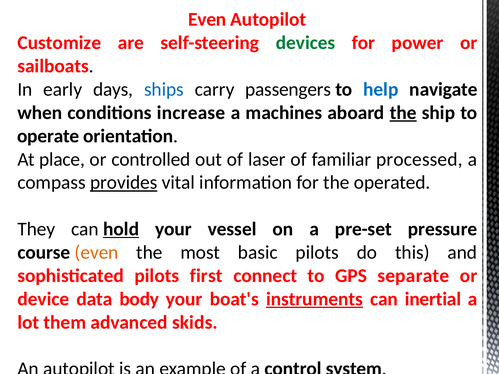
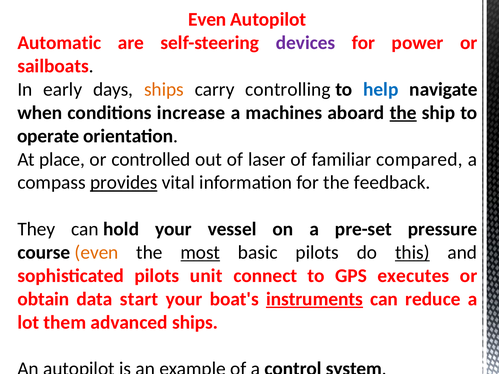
Customize: Customize -> Automatic
devices colour: green -> purple
ships at (164, 90) colour: blue -> orange
passengers: passengers -> controlling
processed: processed -> compared
operated: operated -> feedback
hold underline: present -> none
most underline: none -> present
this underline: none -> present
first: first -> unit
separate: separate -> executes
device: device -> obtain
body: body -> start
inertial: inertial -> reduce
advanced skids: skids -> ships
